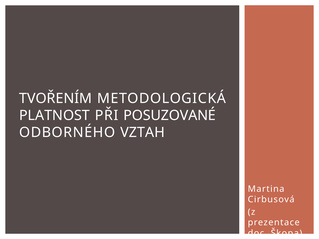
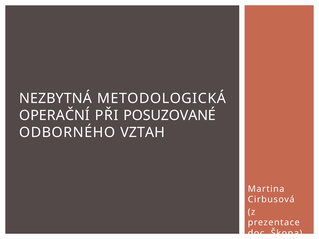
TVOŘENÍM: TVOŘENÍM -> NEZBYTNÁ
PLATNOST: PLATNOST -> OPERAČNÍ
